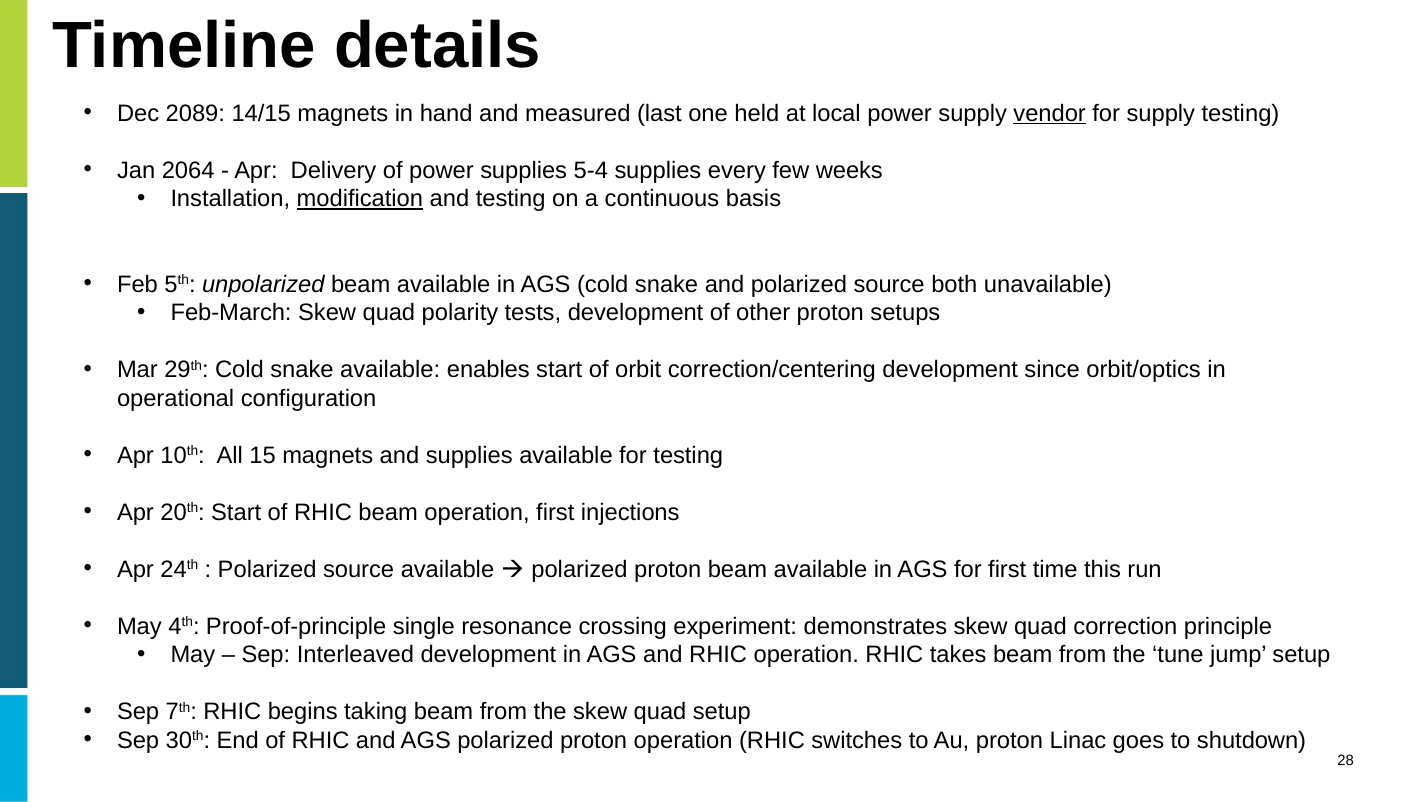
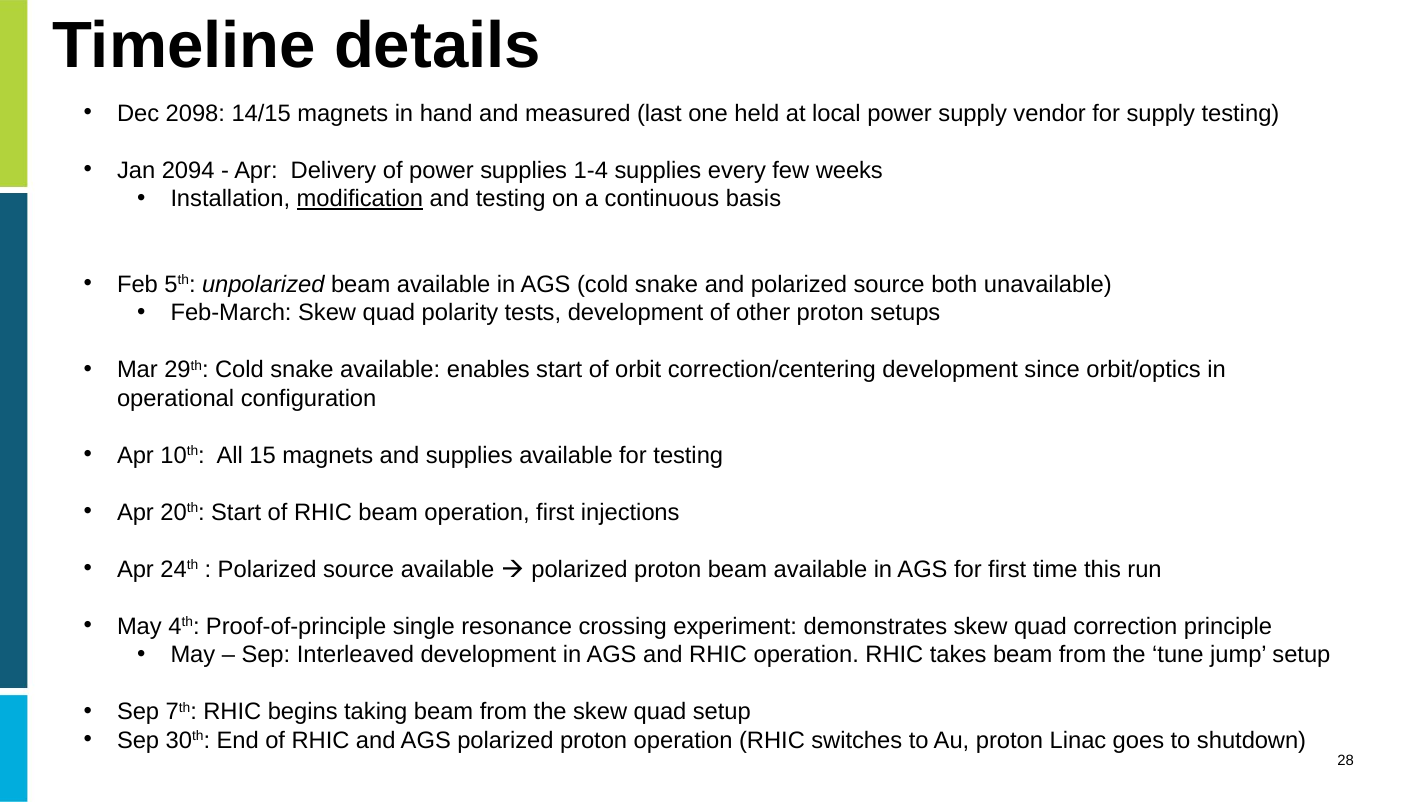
2089: 2089 -> 2098
vendor underline: present -> none
2064: 2064 -> 2094
5-4: 5-4 -> 1-4
